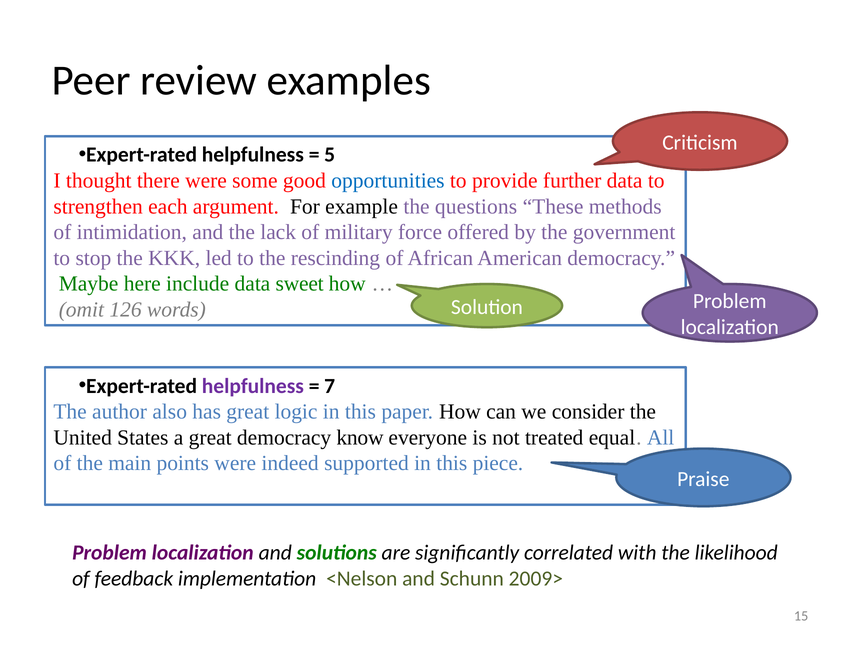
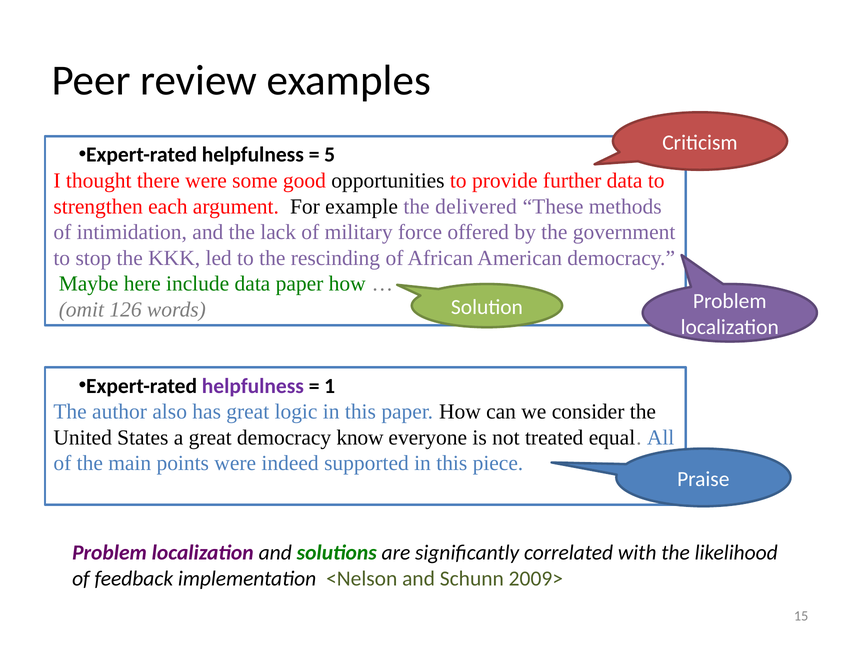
opportunities colour: blue -> black
questions: questions -> delivered
data sweet: sweet -> paper
7: 7 -> 1
